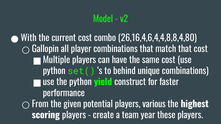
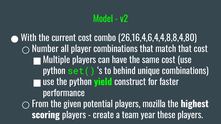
Gallopin: Gallopin -> Number
various: various -> mozilla
